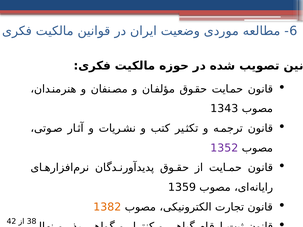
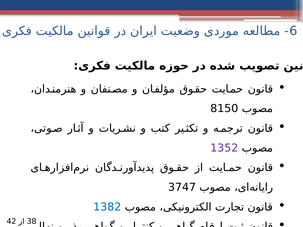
1343: 1343 -> 8150
1359: 1359 -> 3747
1382 at (107, 207) colour: orange -> blue
